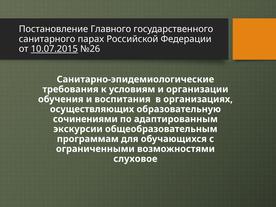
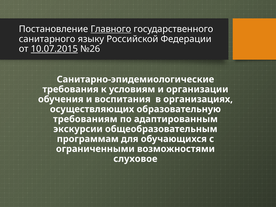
Главного underline: none -> present
парах: парах -> языку
сочинениями: сочинениями -> требованиям
